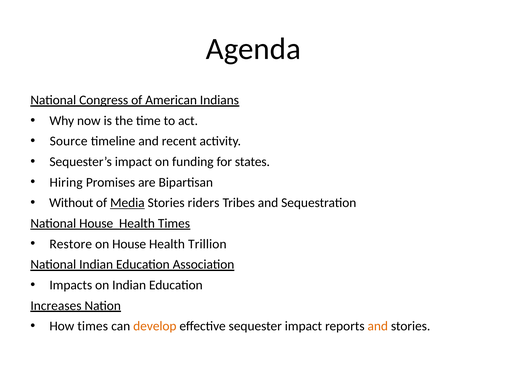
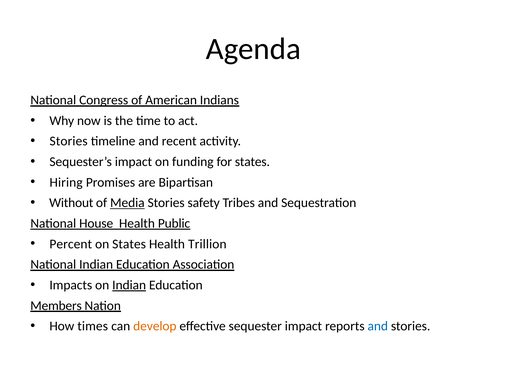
Source at (69, 141): Source -> Stories
riders: riders -> safety
Health Times: Times -> Public
Restore: Restore -> Percent
on House: House -> States
Indian at (129, 285) underline: none -> present
Increases: Increases -> Members
and at (378, 326) colour: orange -> blue
